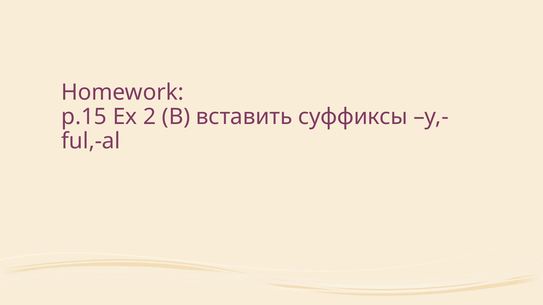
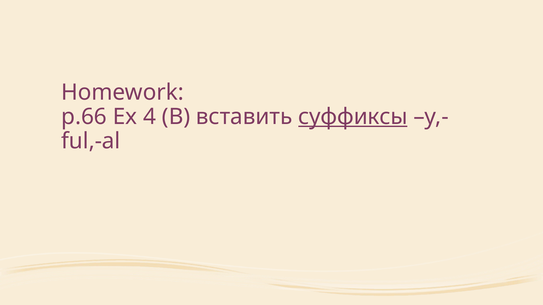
p.15: p.15 -> p.66
2: 2 -> 4
суффиксы underline: none -> present
